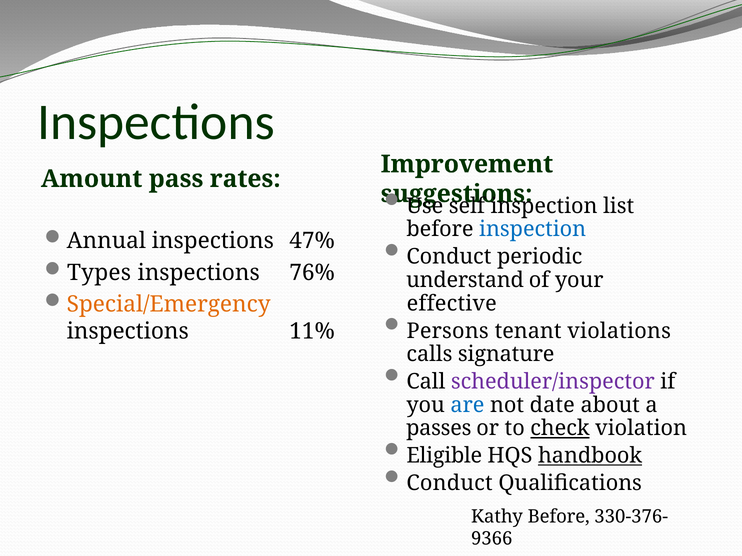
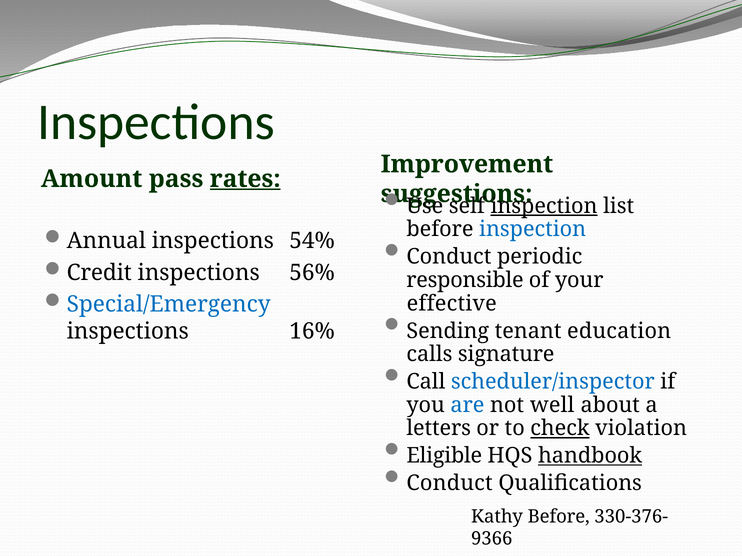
rates underline: none -> present
inspection at (544, 206) underline: none -> present
47%: 47% -> 54%
Types: Types -> Credit
76%: 76% -> 56%
understand: understand -> responsible
Special/Emergency colour: orange -> blue
Persons: Persons -> Sending
violations: violations -> education
11%: 11% -> 16%
scheduler/inspector colour: purple -> blue
date: date -> well
passes: passes -> letters
